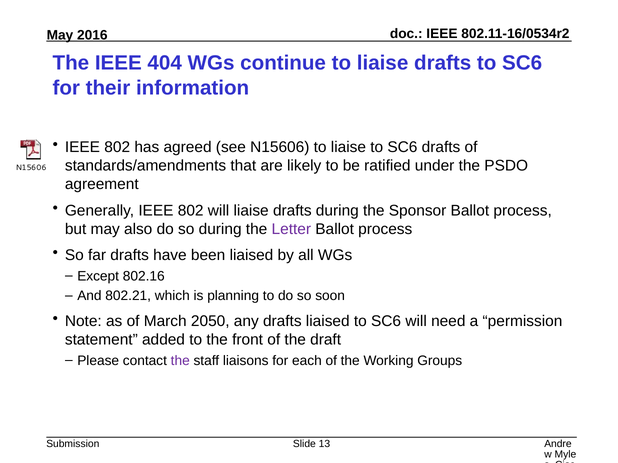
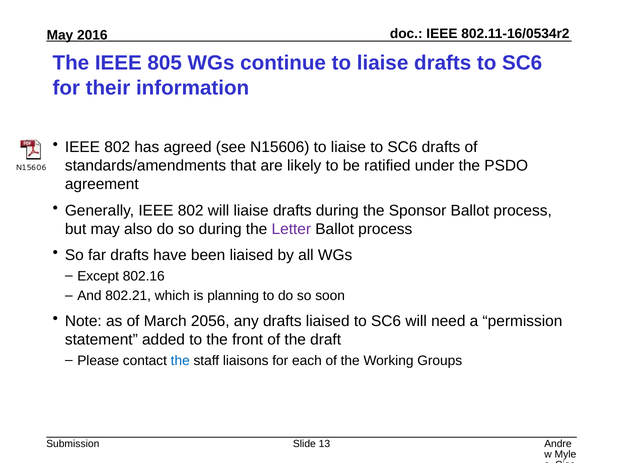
404: 404 -> 805
2050: 2050 -> 2056
the at (180, 361) colour: purple -> blue
